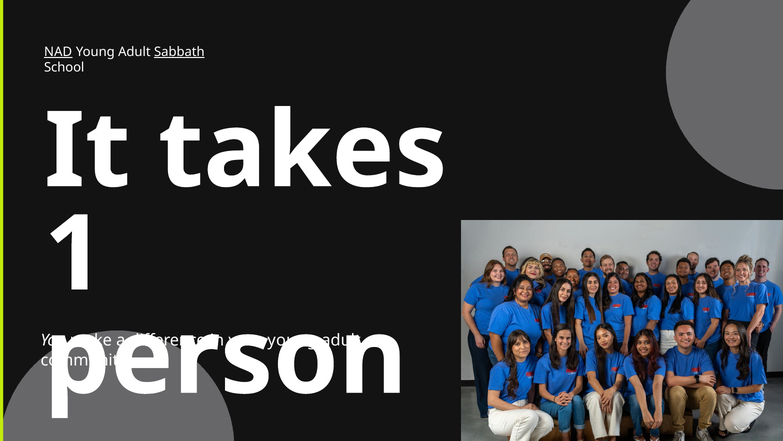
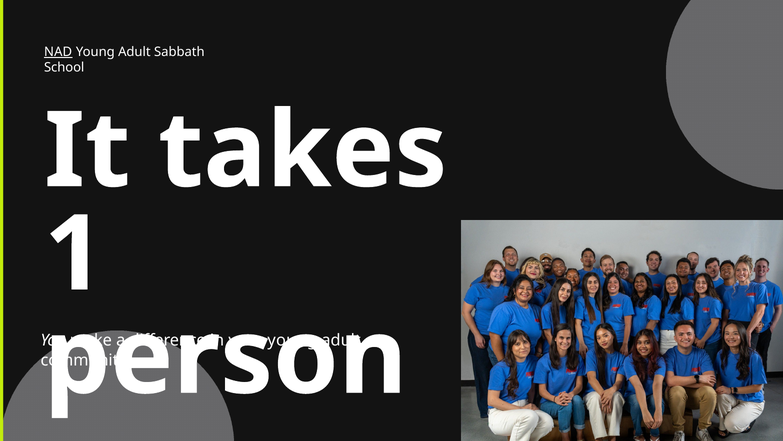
Sabbath underline: present -> none
